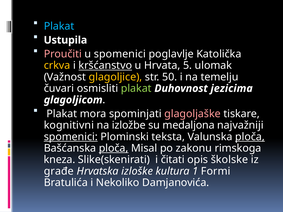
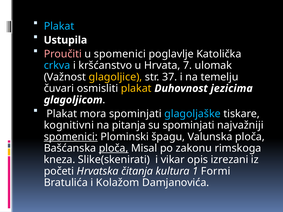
crkva colour: yellow -> light blue
kršćanstvo underline: present -> none
5: 5 -> 7
50: 50 -> 37
plakat at (136, 89) colour: light green -> yellow
glagoljaške colour: pink -> light blue
izložbe: izložbe -> pitanja
su medaljona: medaljona -> spominjati
teksta: teksta -> špagu
ploča at (250, 137) underline: present -> none
čitati: čitati -> vikar
školske: školske -> izrezani
građe: građe -> početi
izloške: izloške -> čitanja
Nekoliko: Nekoliko -> Kolažom
